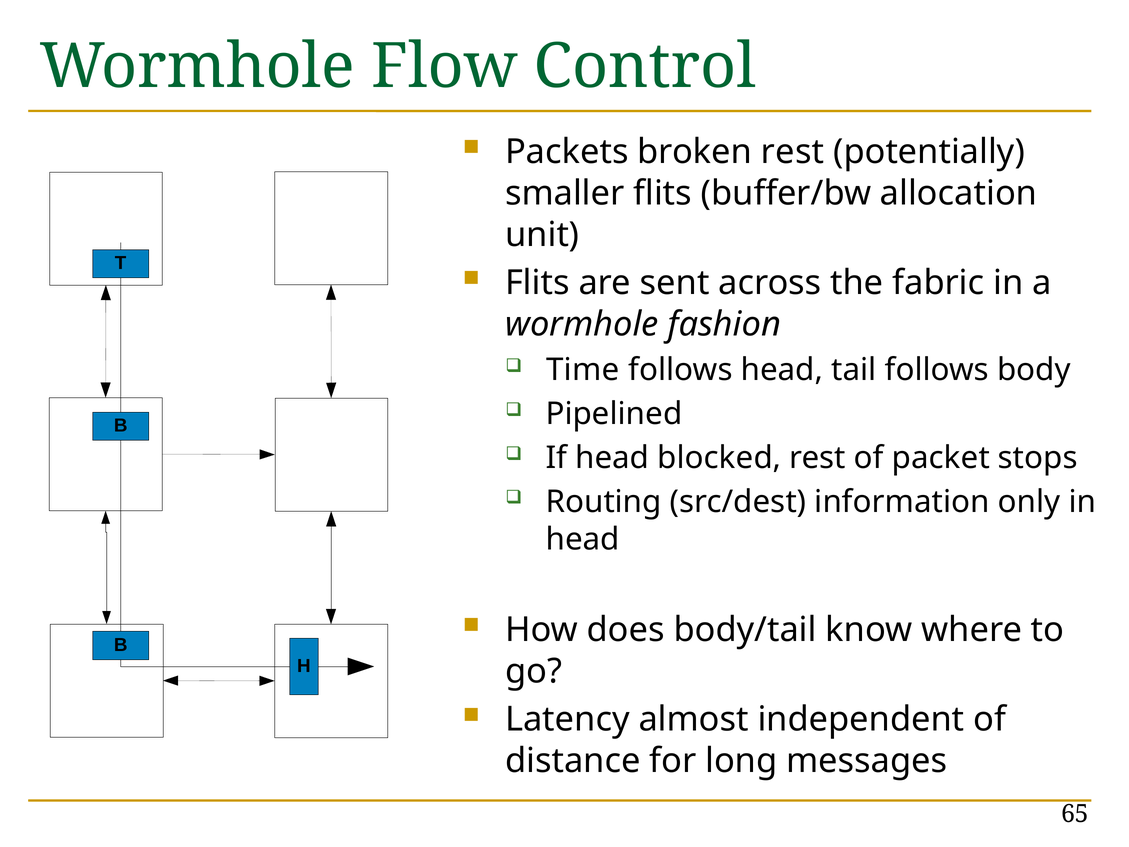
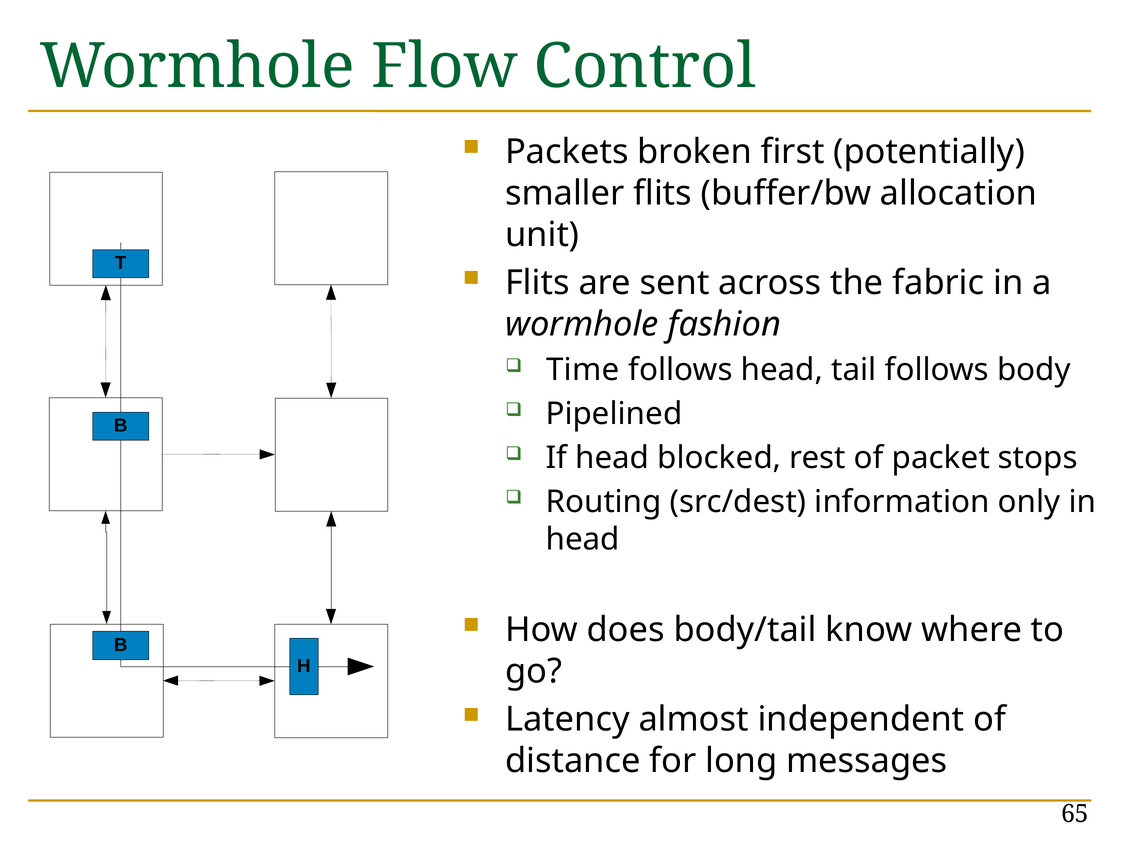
broken rest: rest -> first
